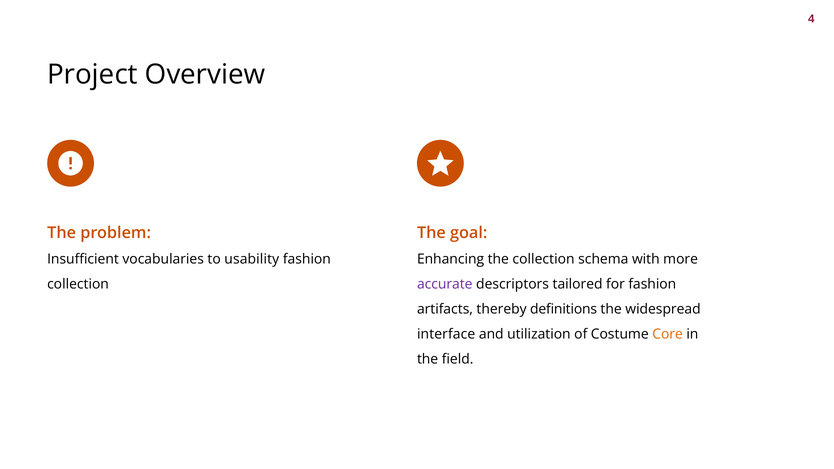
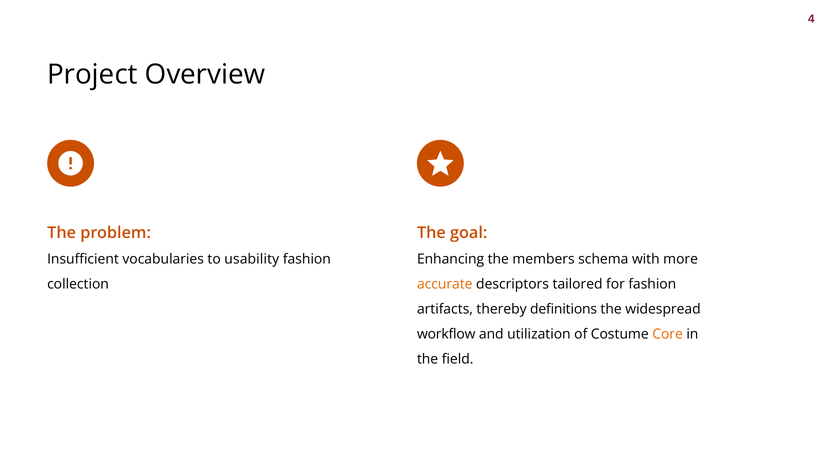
the collection: collection -> members
accurate colour: purple -> orange
interface: interface -> workflow
